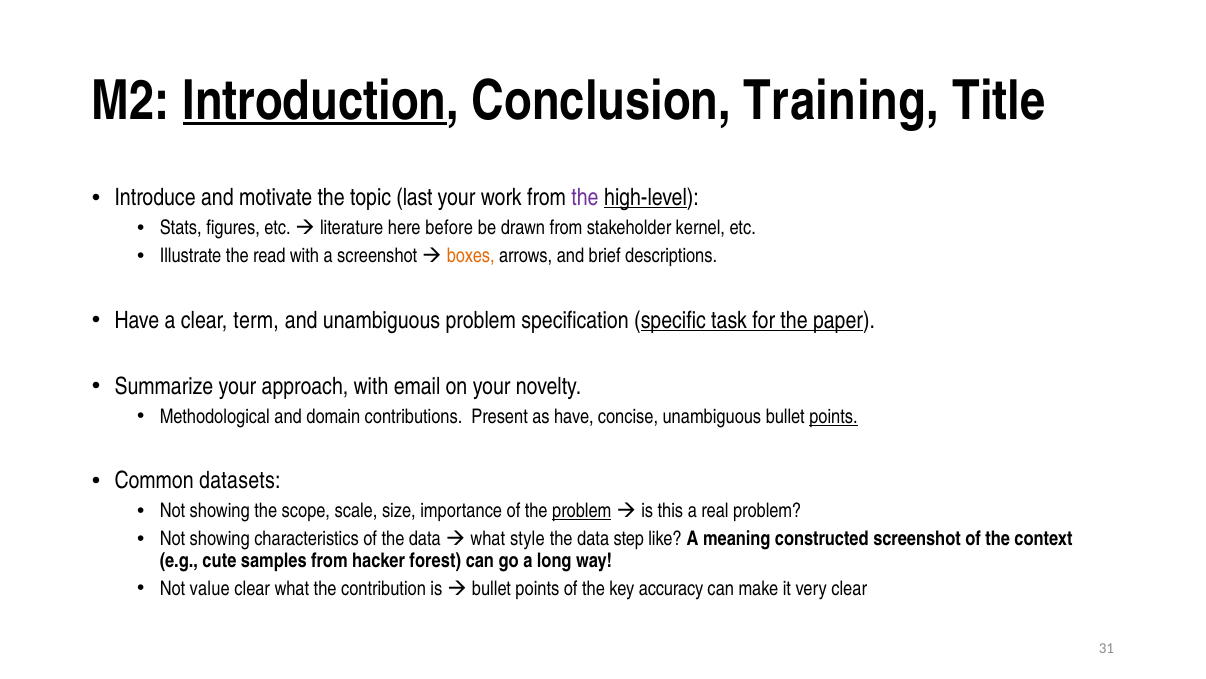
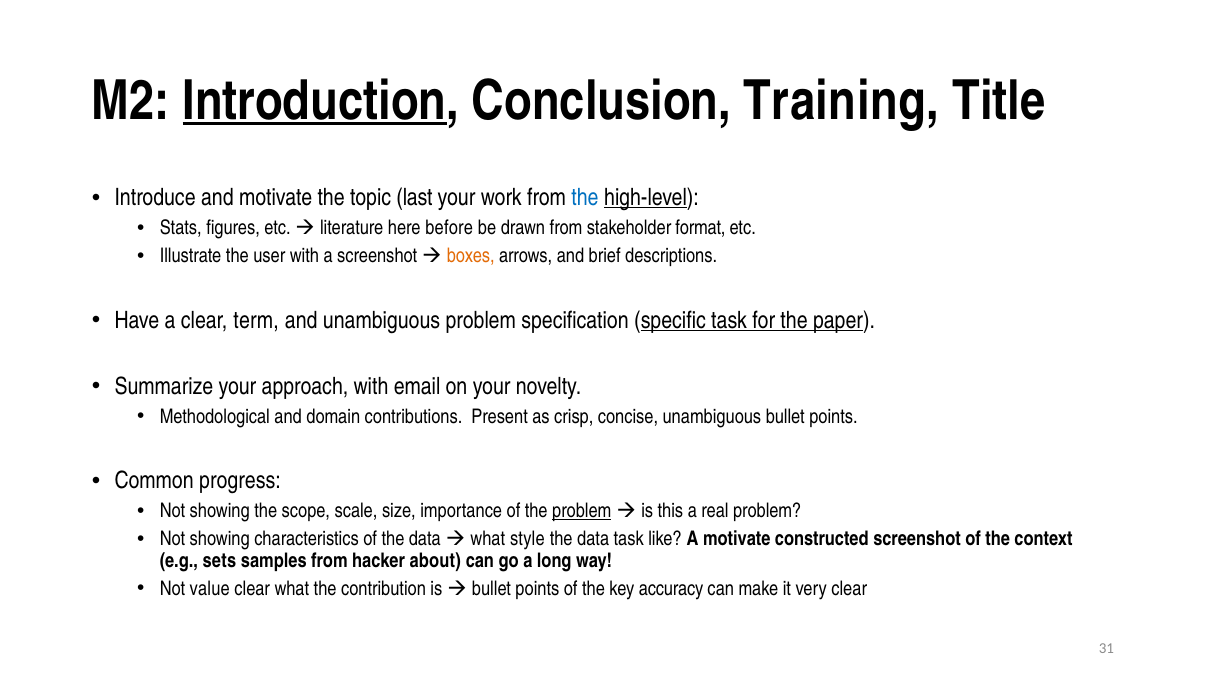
the at (585, 198) colour: purple -> blue
kernel: kernel -> format
read: read -> user
as have: have -> crisp
points at (833, 416) underline: present -> none
datasets: datasets -> progress
data step: step -> task
A meaning: meaning -> motivate
cute: cute -> sets
forest: forest -> about
